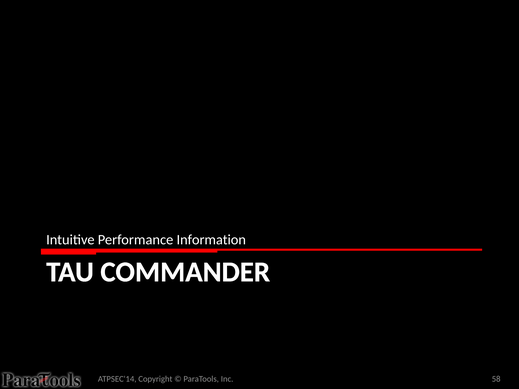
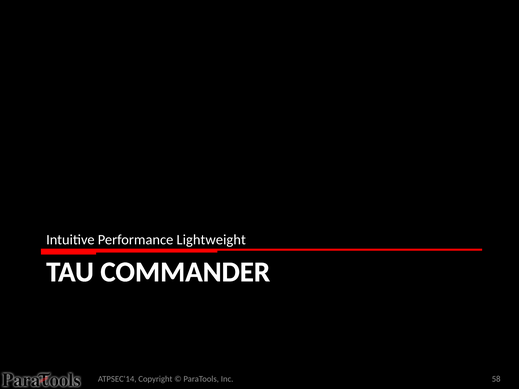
Information: Information -> Lightweight
